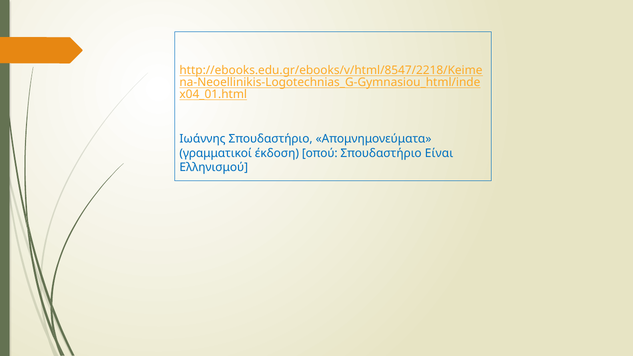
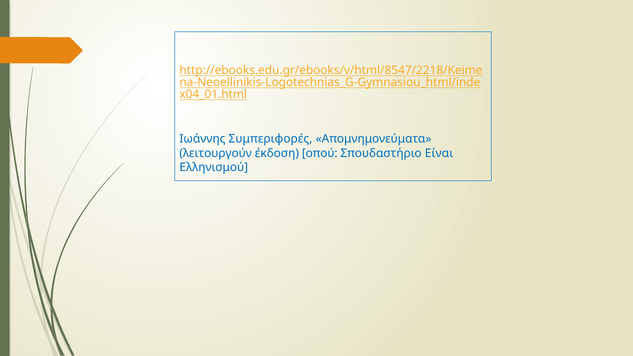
Ιωάννης Σπουδαστήριο: Σπουδαστήριο -> Συμπεριφορές
γραμματικοί: γραμματικοί -> λειτουργούν
